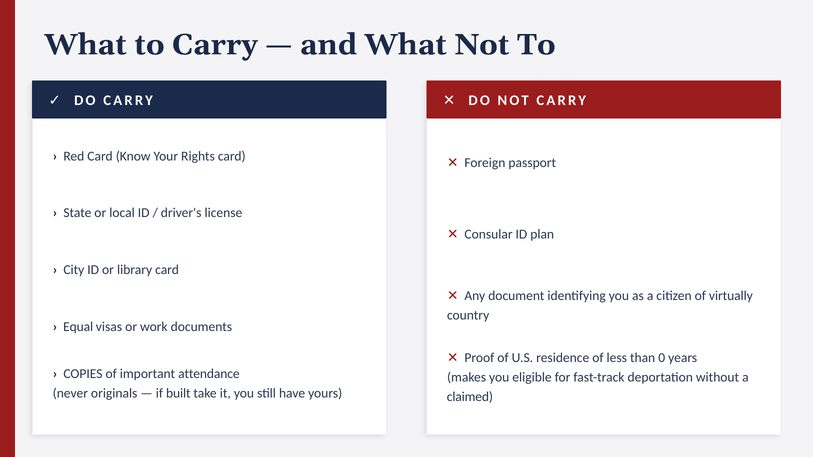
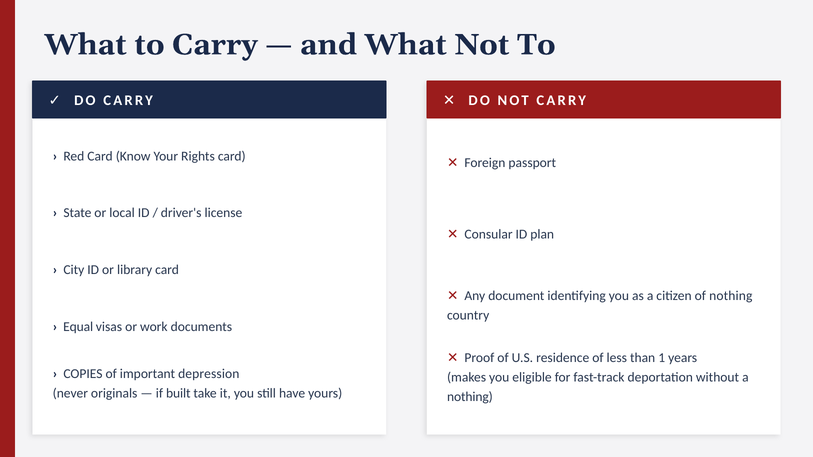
of virtually: virtually -> nothing
0: 0 -> 1
attendance: attendance -> depression
claimed at (470, 397): claimed -> nothing
